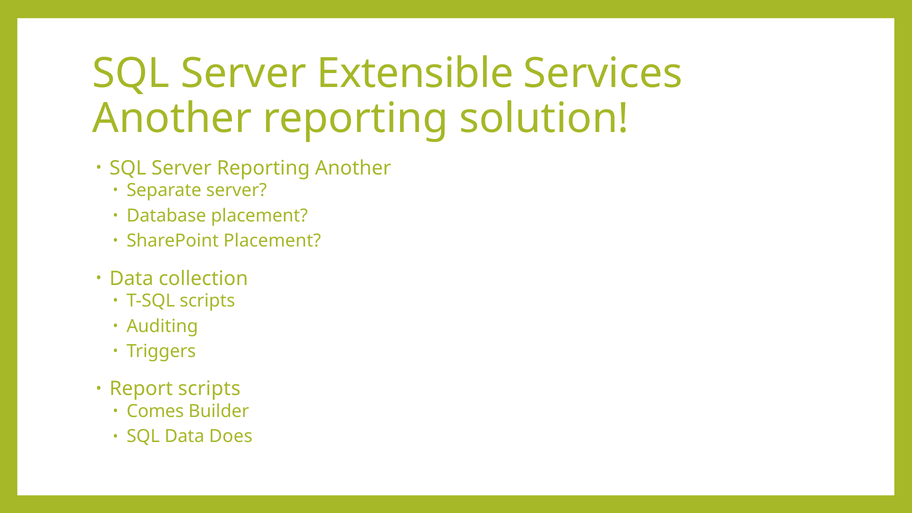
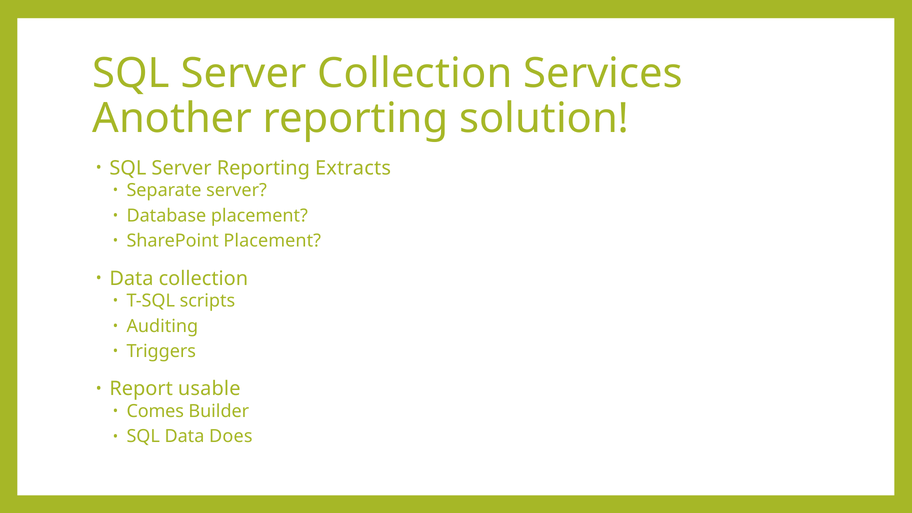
Server Extensible: Extensible -> Collection
Reporting Another: Another -> Extracts
Report scripts: scripts -> usable
